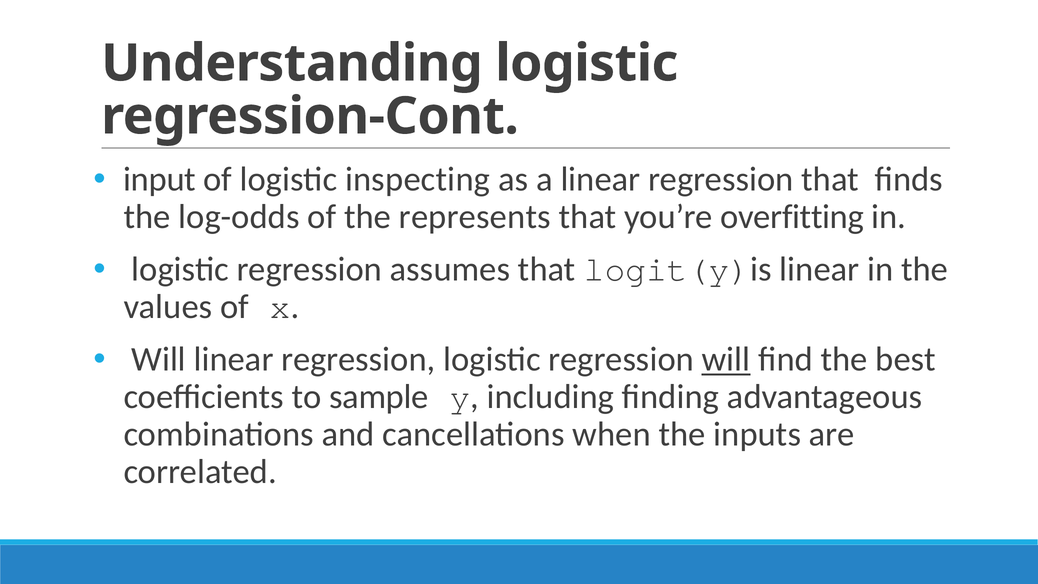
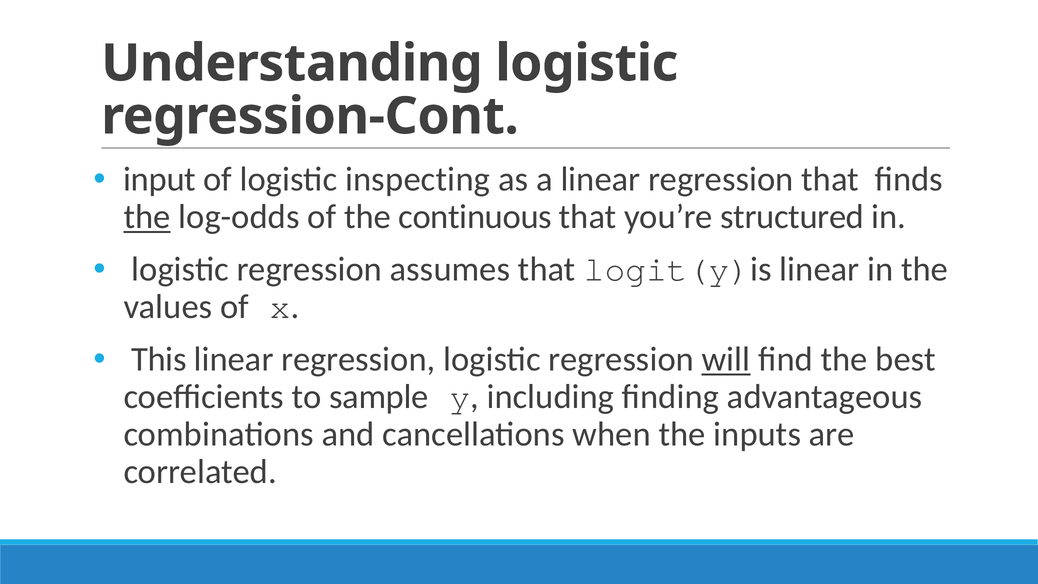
the at (147, 217) underline: none -> present
represents: represents -> continuous
overfitting: overfitting -> structured
Will at (159, 359): Will -> This
